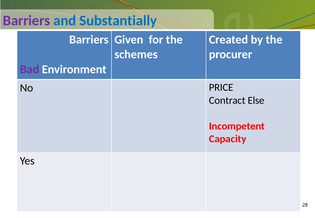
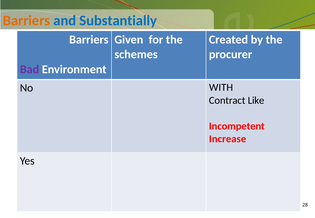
Barriers at (27, 21) colour: purple -> orange
PRICE: PRICE -> WITH
Else: Else -> Like
Capacity: Capacity -> Increase
